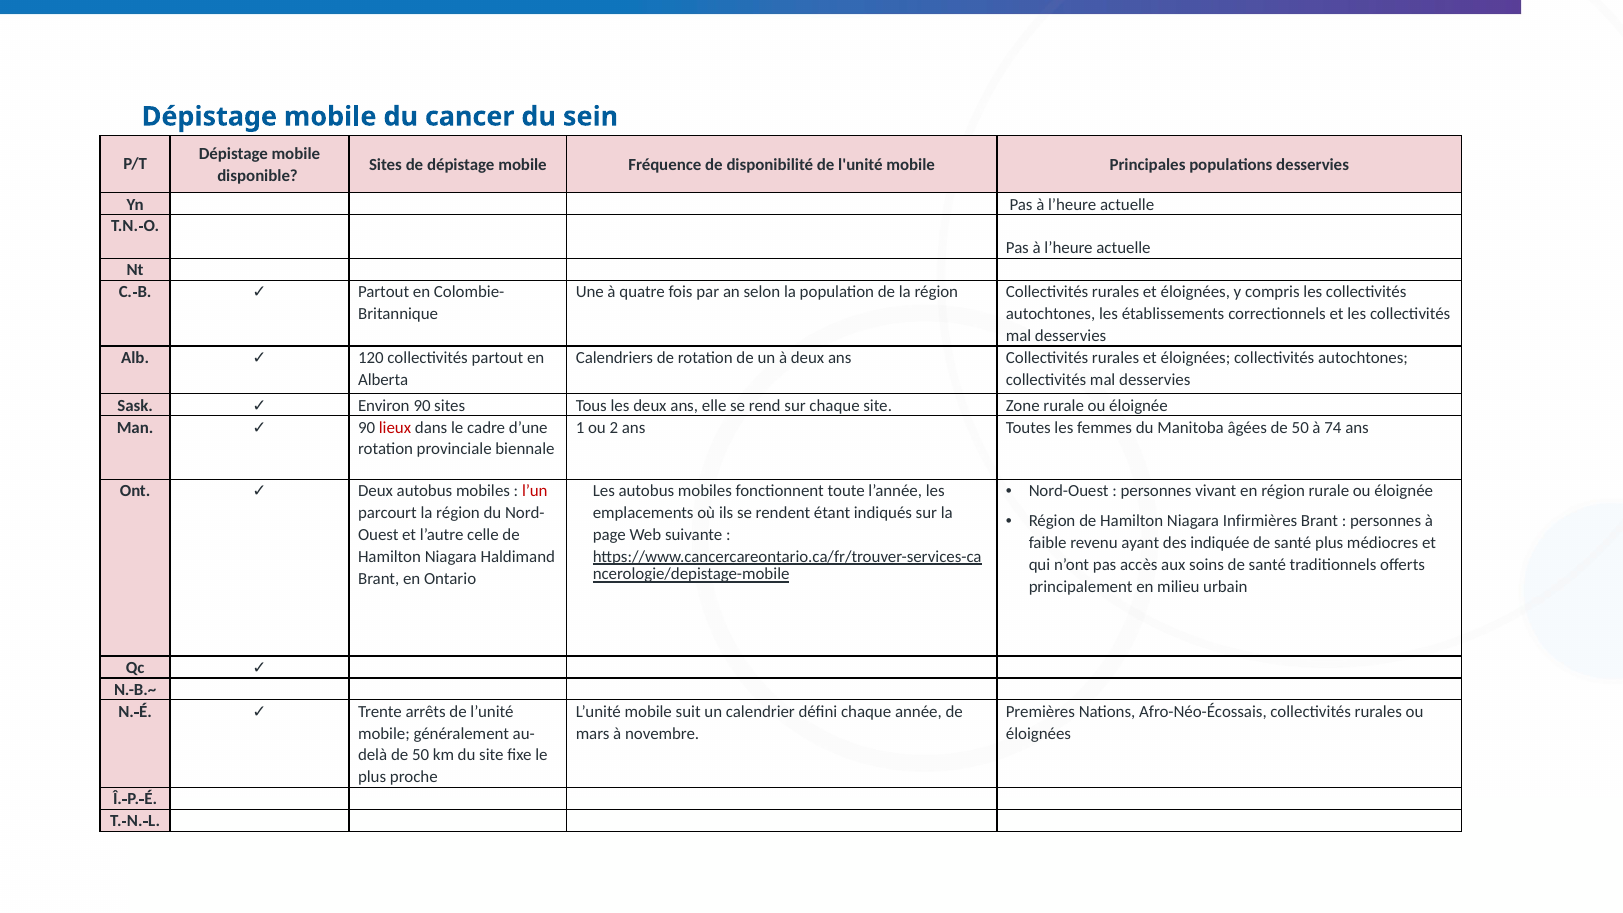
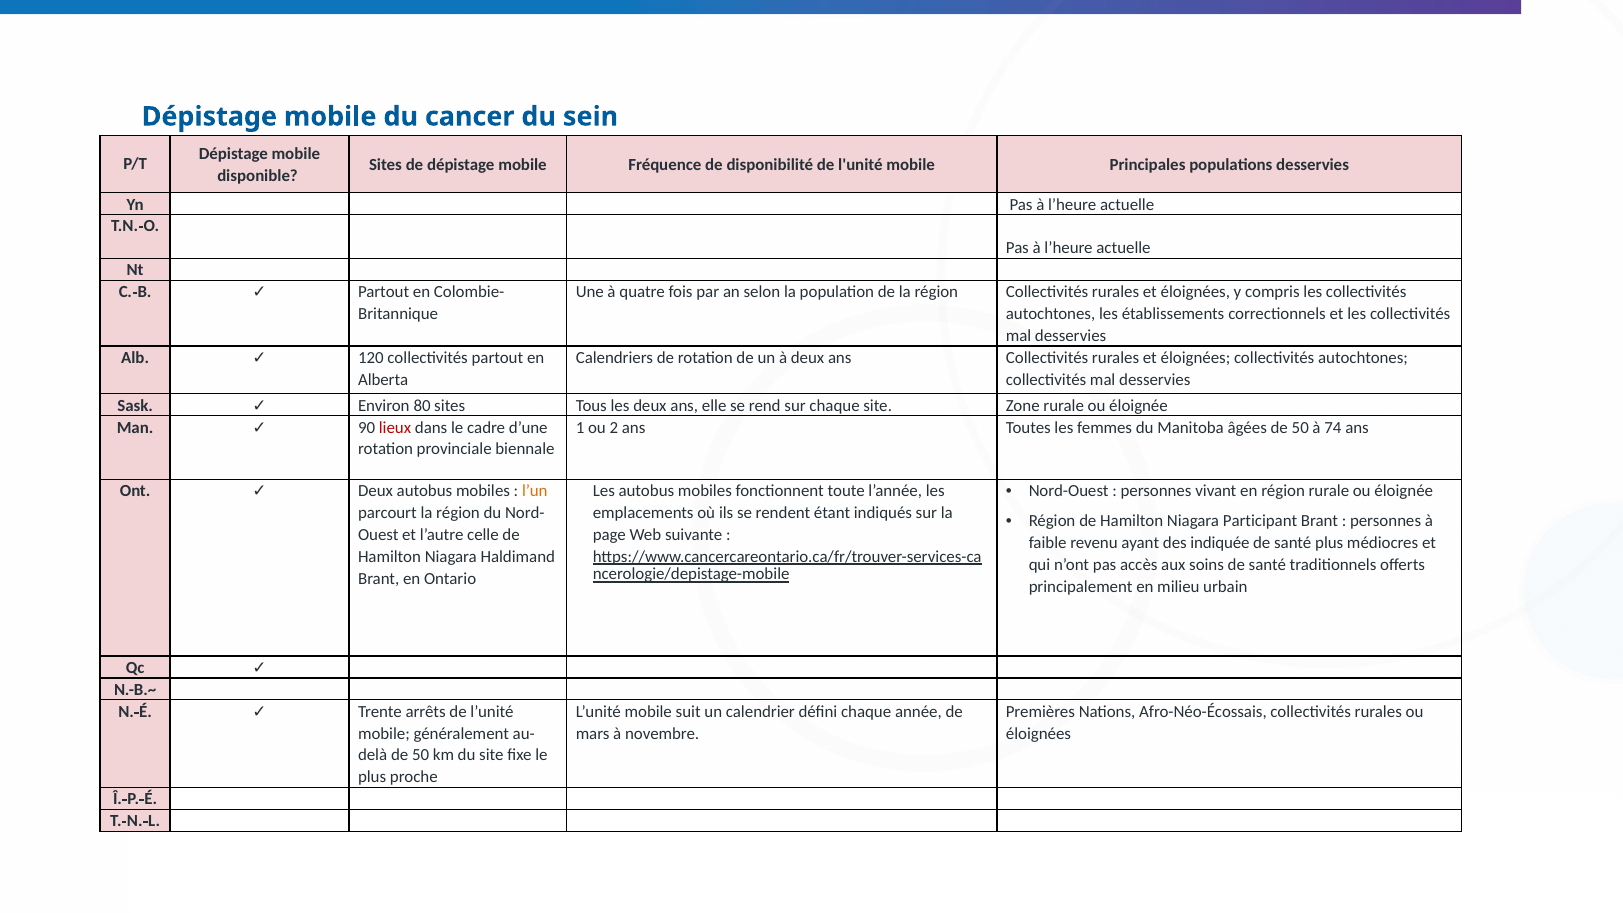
Environ 90: 90 -> 80
l’un colour: red -> orange
Infirmières: Infirmières -> Participant
